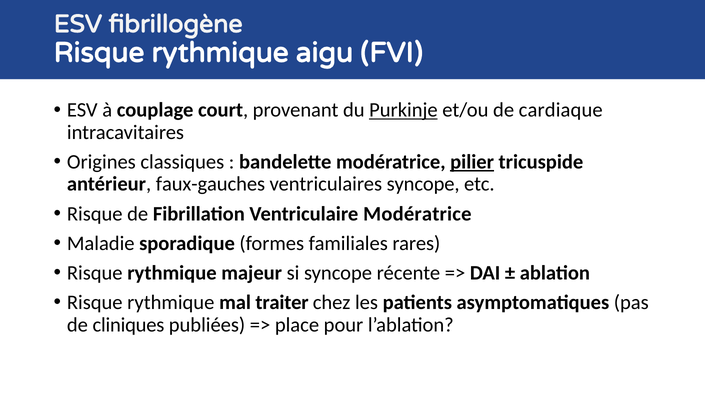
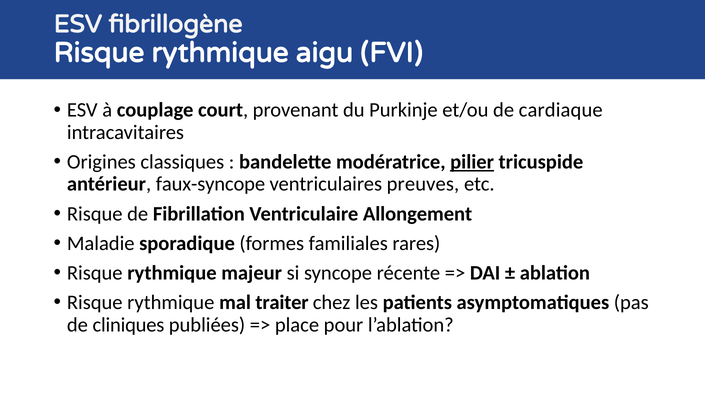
Purkinje underline: present -> none
faux-gauches: faux-gauches -> faux-syncope
ventriculaires syncope: syncope -> preuves
Ventriculaire Modératrice: Modératrice -> Allongement
